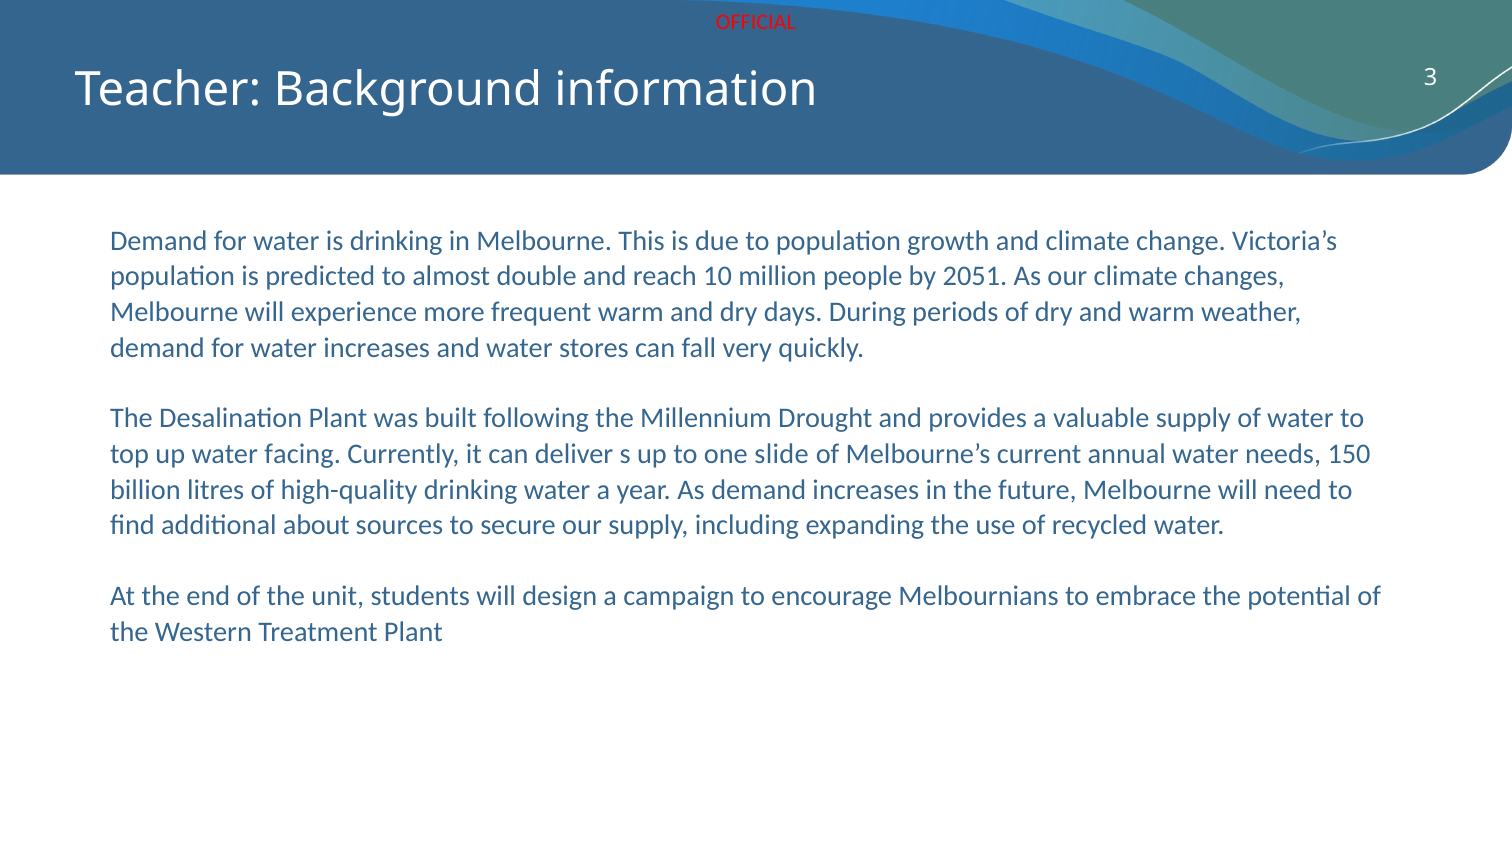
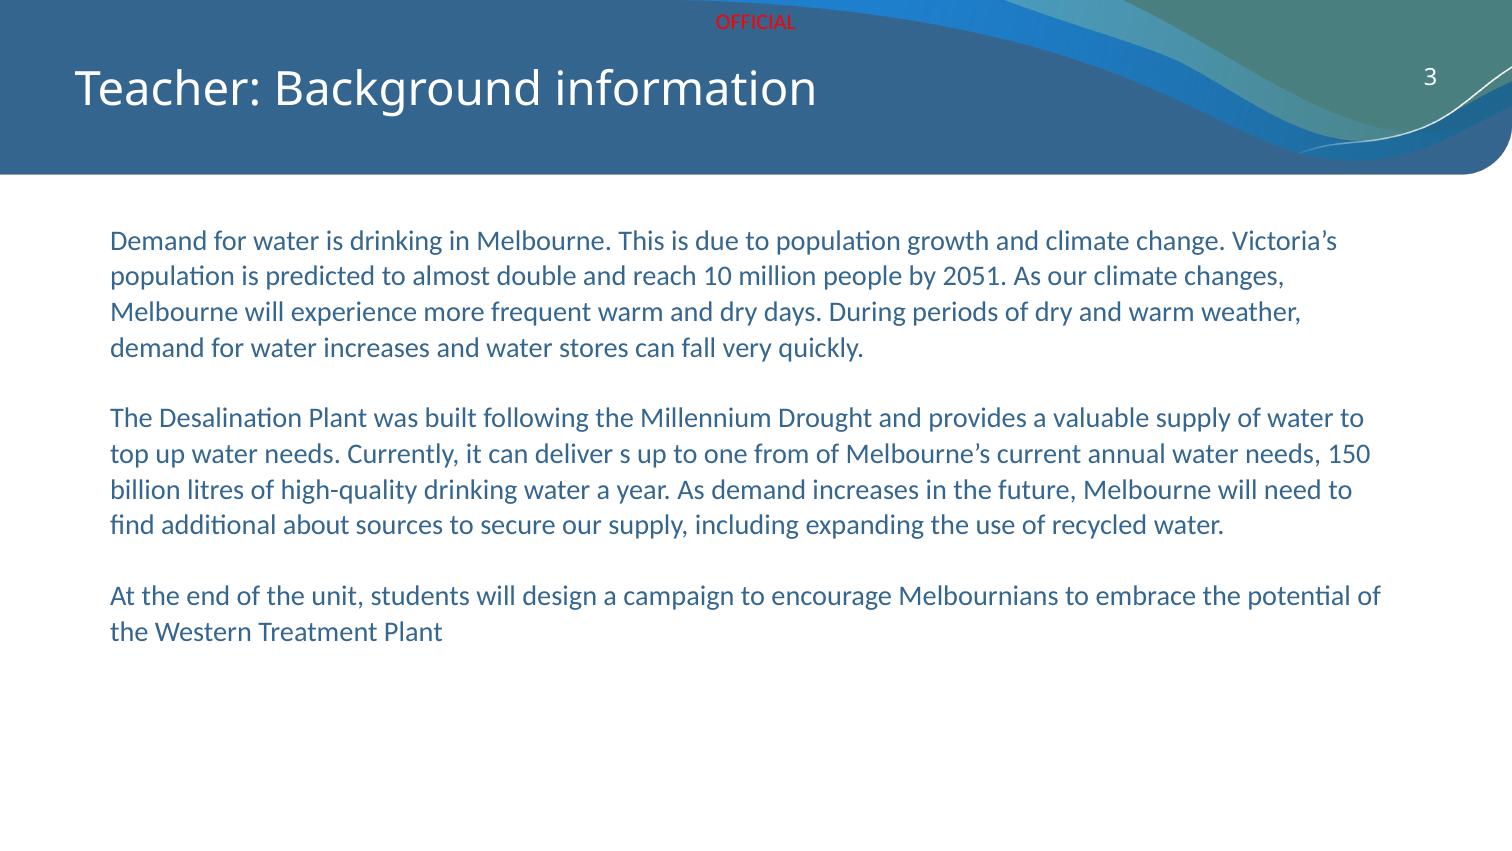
up water facing: facing -> needs
slide: slide -> from
